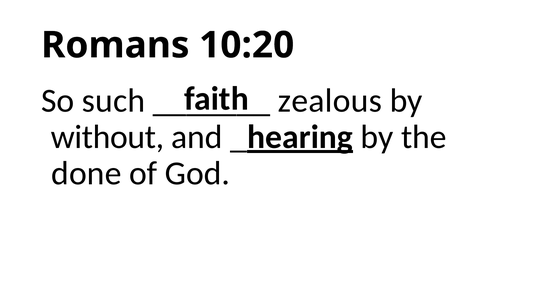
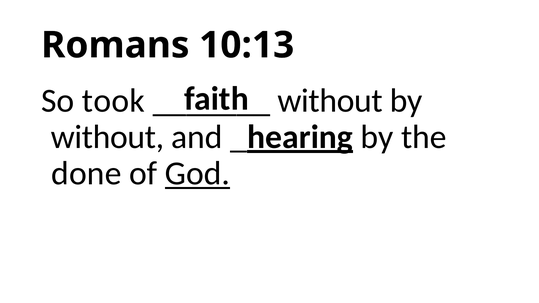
10:20: 10:20 -> 10:13
such: such -> took
zealous at (330, 101): zealous -> without
God underline: none -> present
